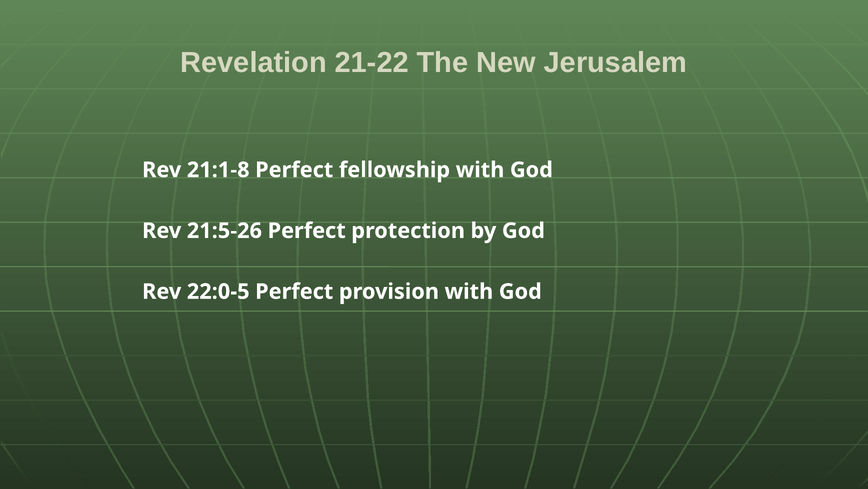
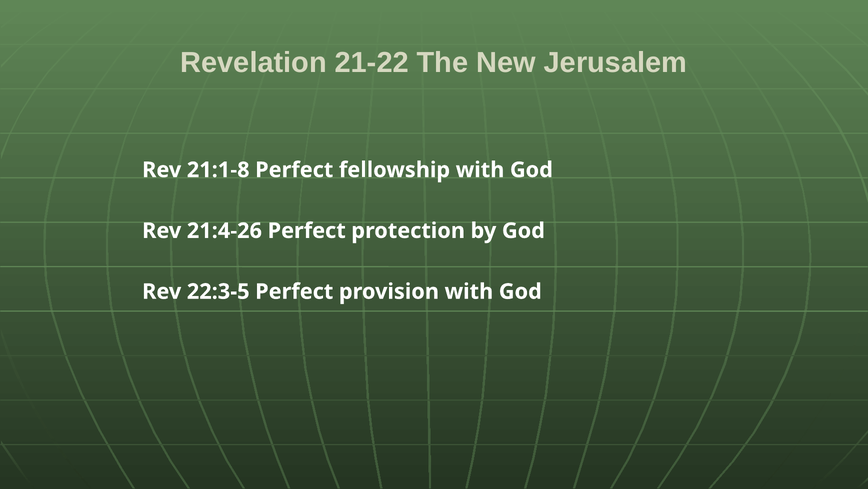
21:5-26: 21:5-26 -> 21:4-26
22:0-5: 22:0-5 -> 22:3-5
